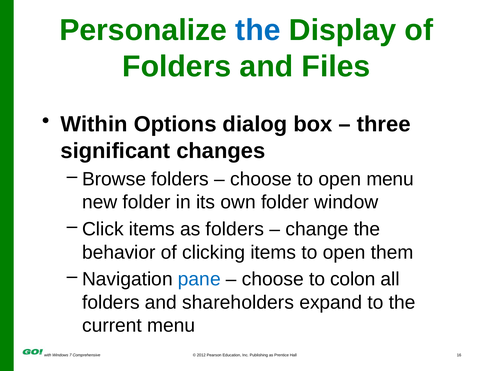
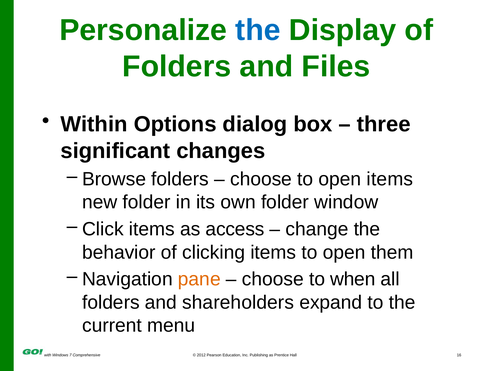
open menu: menu -> items
as folders: folders -> access
pane colour: blue -> orange
colon: colon -> when
